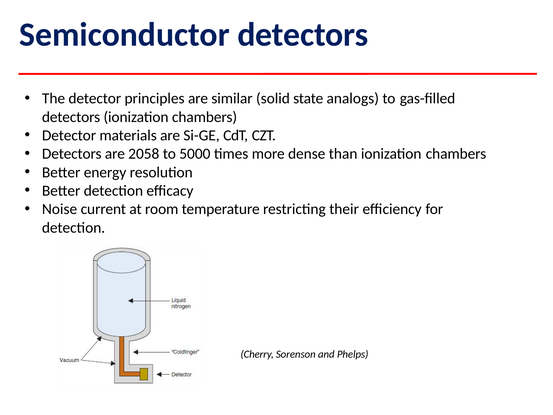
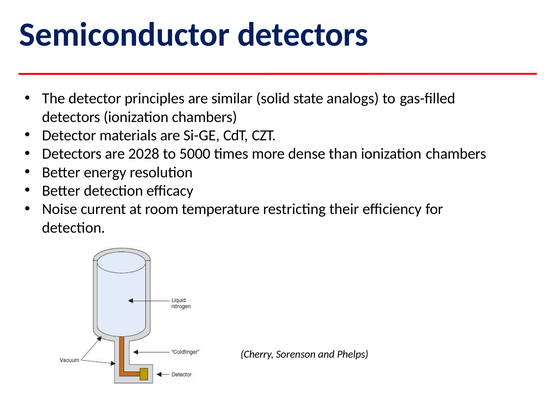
2058: 2058 -> 2028
